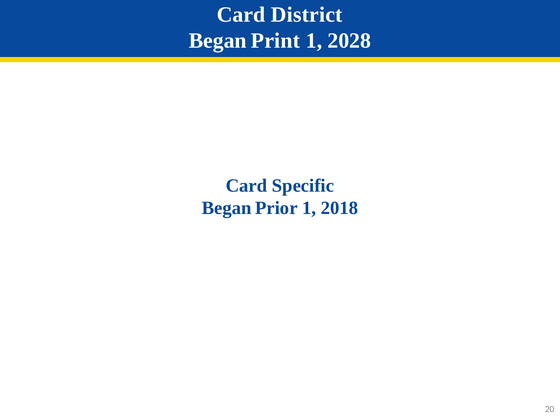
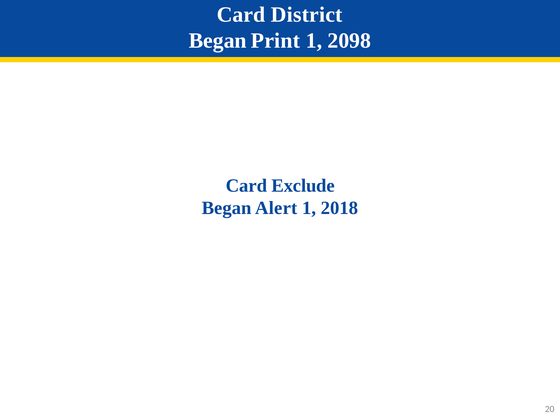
2028: 2028 -> 2098
Specific: Specific -> Exclude
Prior: Prior -> Alert
